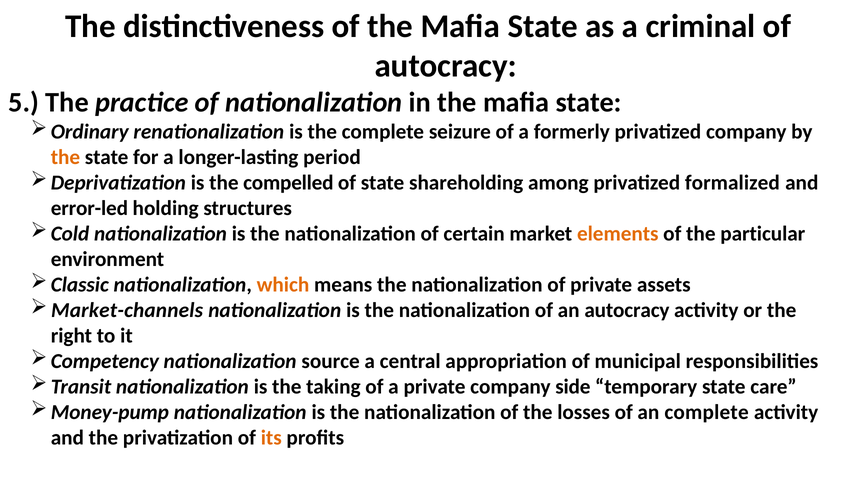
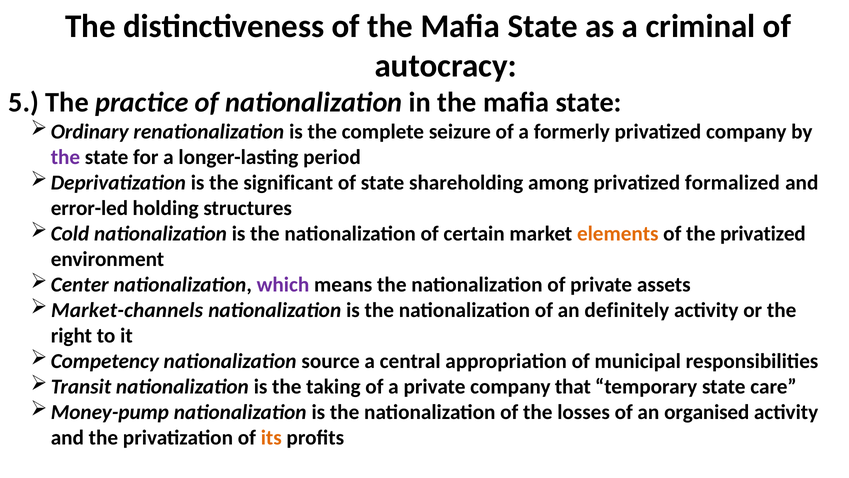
the at (65, 157) colour: orange -> purple
compelled: compelled -> significant
the particular: particular -> privatized
Classic: Classic -> Center
which colour: orange -> purple
an autocracy: autocracy -> definitely
side: side -> that
an complete: complete -> organised
